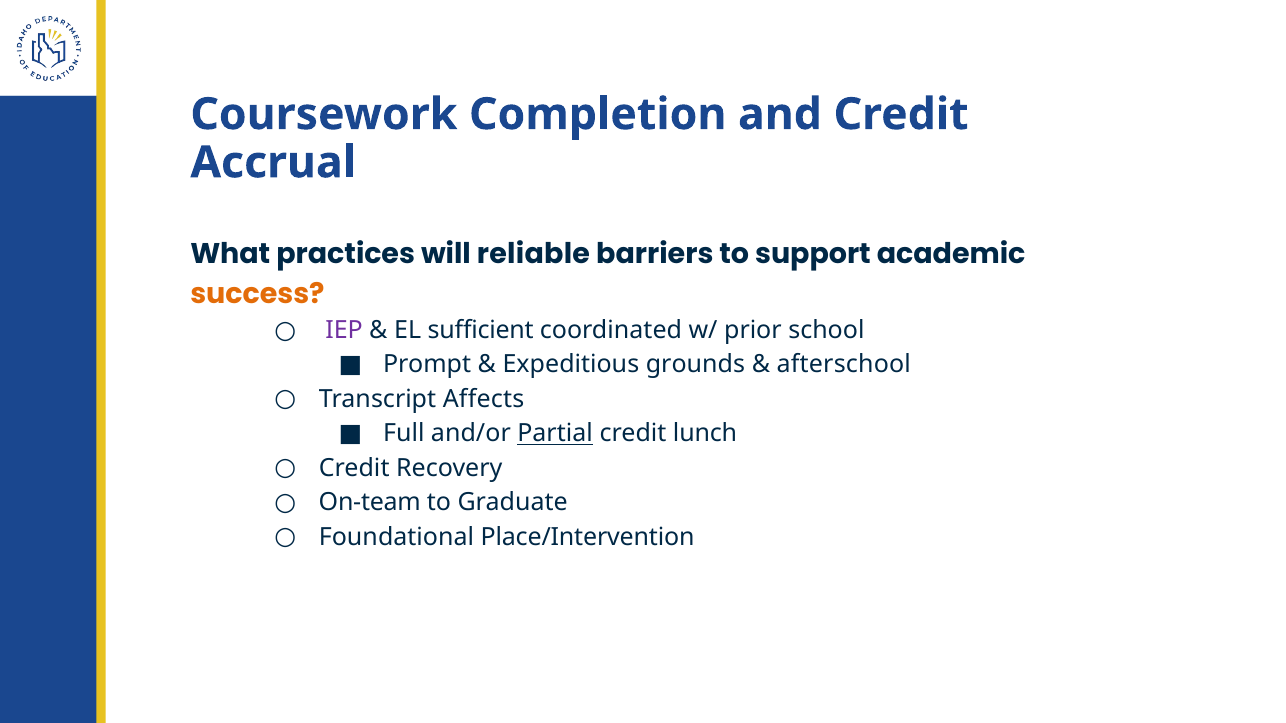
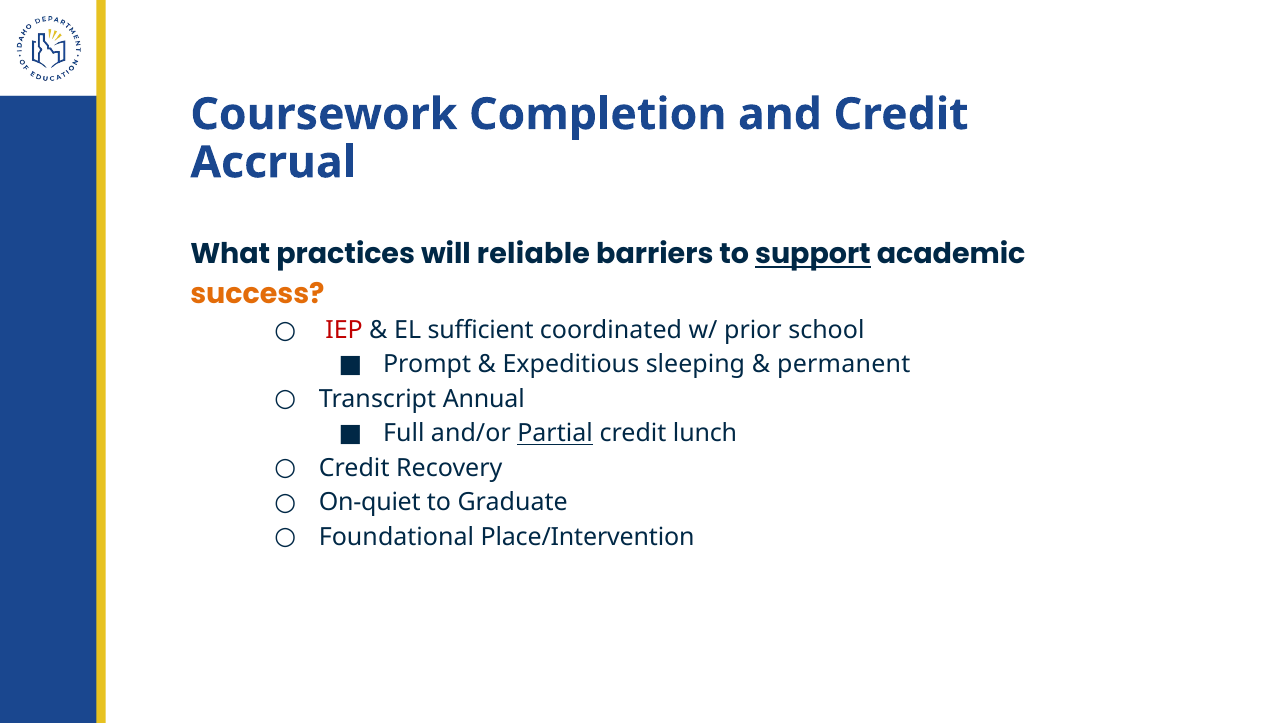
support underline: none -> present
IEP colour: purple -> red
grounds: grounds -> sleeping
afterschool: afterschool -> permanent
Affects: Affects -> Annual
On-team: On-team -> On-quiet
